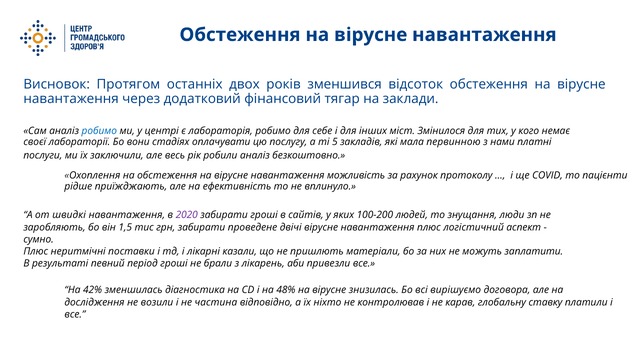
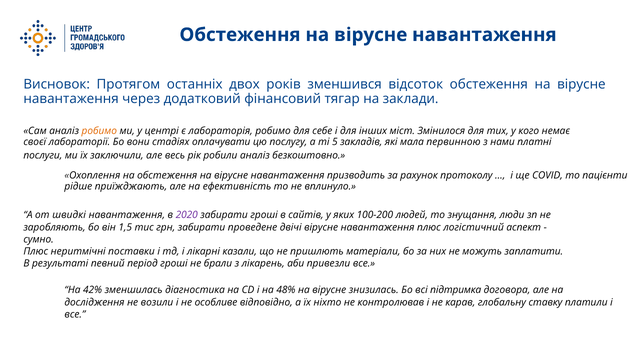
робимо at (99, 131) colour: blue -> orange
можливість: можливість -> призводить
вирішуємо: вирішуємо -> підтримка
частина: частина -> особливе
